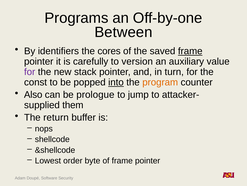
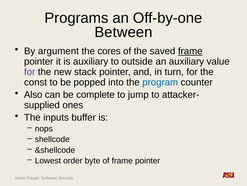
identifiers: identifiers -> argument
is carefully: carefully -> auxiliary
version: version -> outside
into underline: present -> none
program colour: orange -> blue
prologue: prologue -> complete
them: them -> ones
return: return -> inputs
